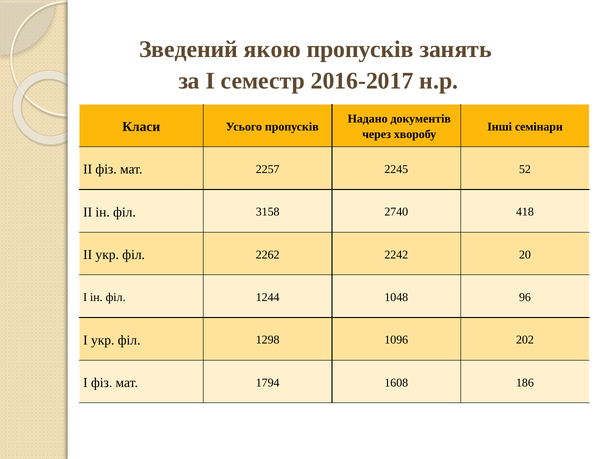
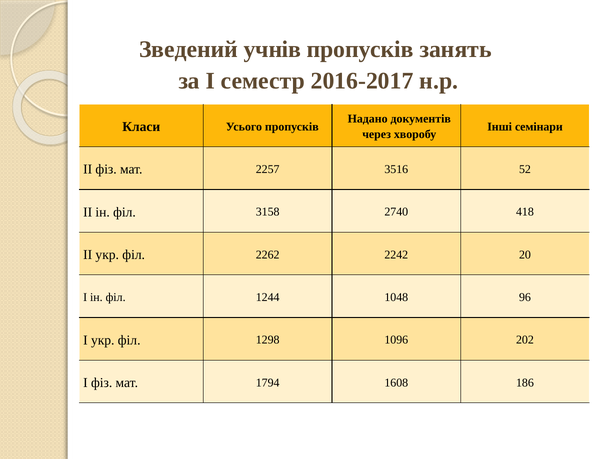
якою: якою -> учнів
2245: 2245 -> 3516
